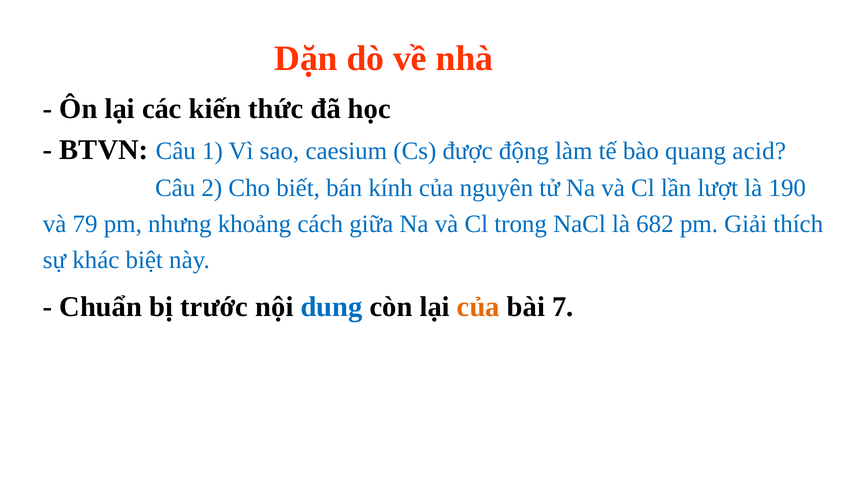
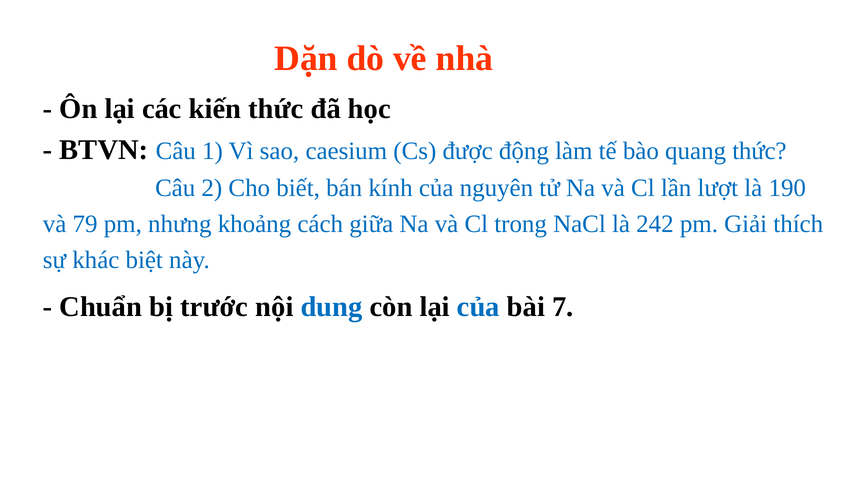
quang acid: acid -> thức
682: 682 -> 242
của at (478, 307) colour: orange -> blue
